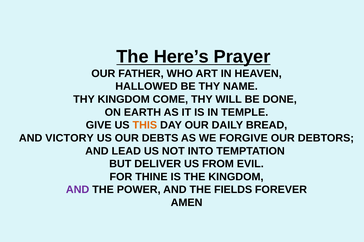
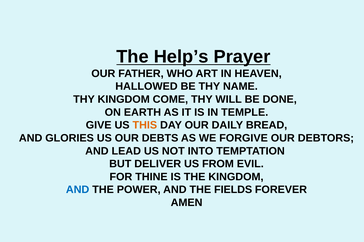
Here’s: Here’s -> Help’s
VICTORY: VICTORY -> GLORIES
AND at (78, 190) colour: purple -> blue
